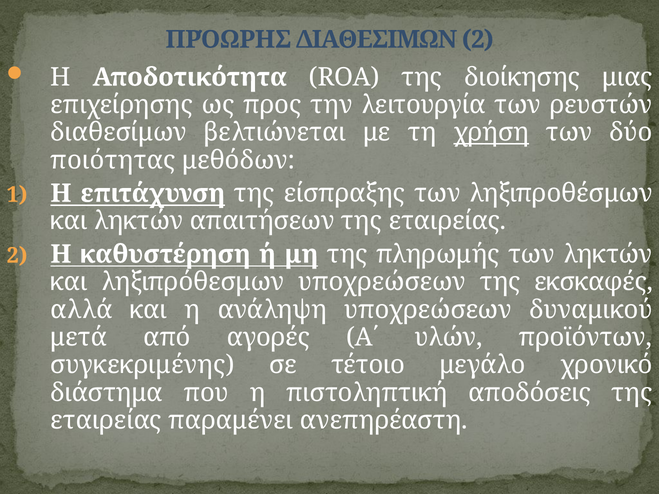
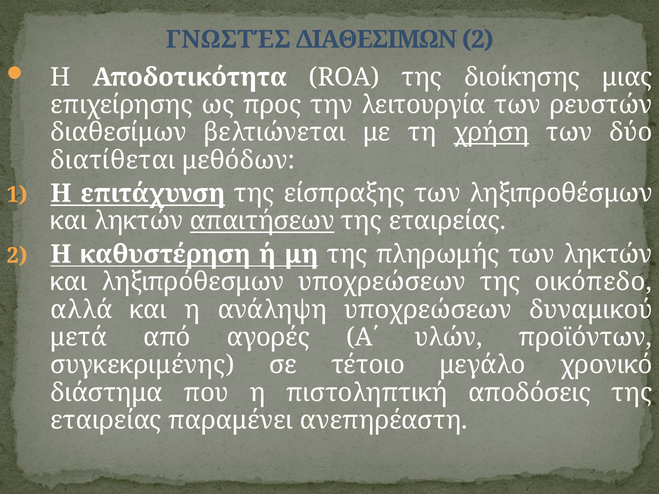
ΠΡΌΩΡΗΣ: ΠΡΌΩΡΗΣ -> ΓΝΩΣΤΈΣ
ποιότητας: ποιότητας -> διατίθεται
απαιτήσεων underline: none -> present
εκσκαφές: εκσκαφές -> οικόπεδο
